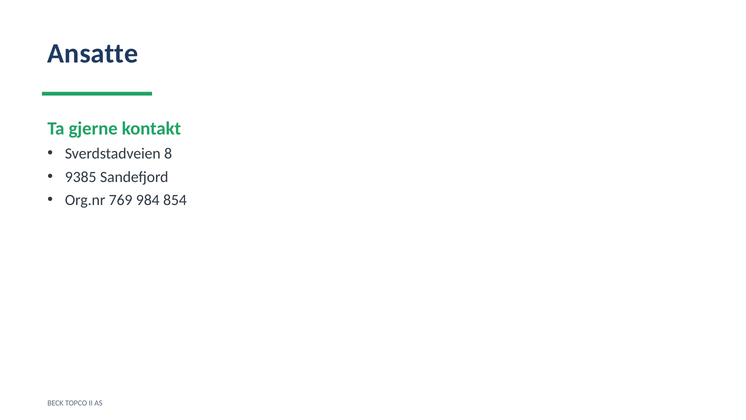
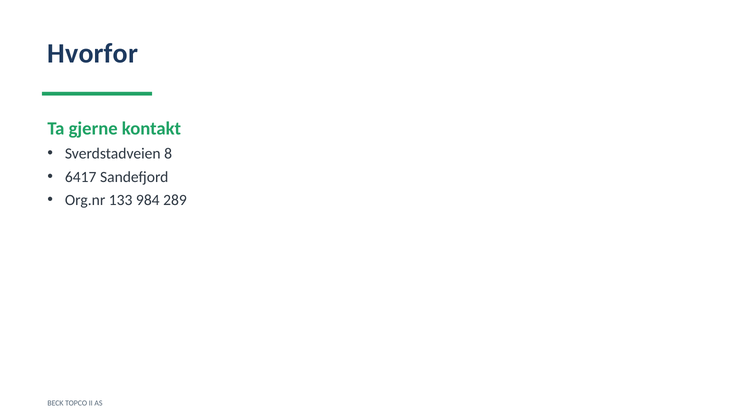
Ansatte: Ansatte -> Hvorfor
9385: 9385 -> 6417
769: 769 -> 133
854: 854 -> 289
